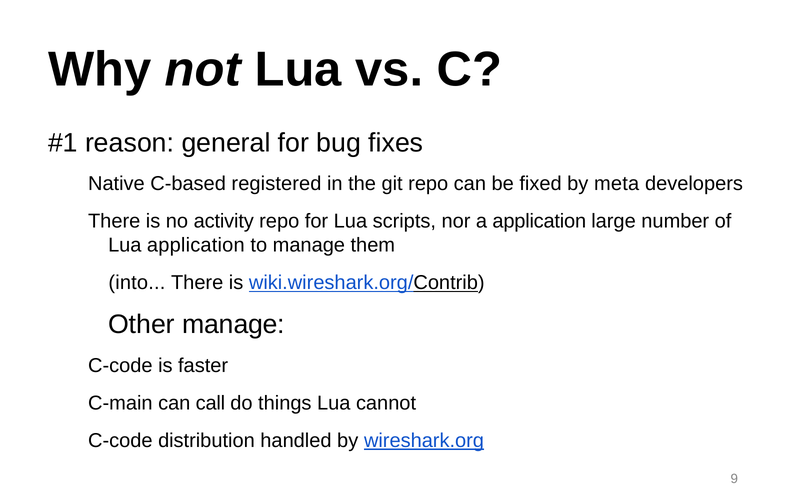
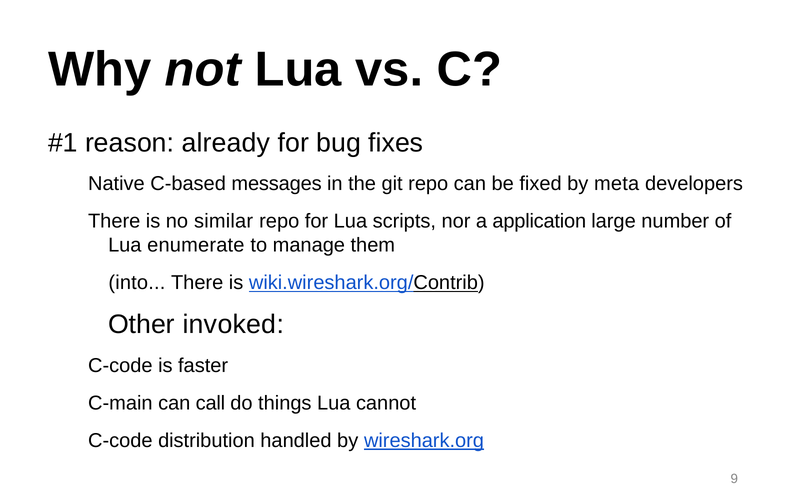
general: general -> already
registered: registered -> messages
activity: activity -> similar
Lua application: application -> enumerate
Other manage: manage -> invoked
